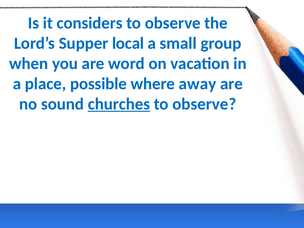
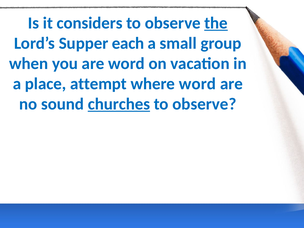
the underline: none -> present
local: local -> each
possible: possible -> attempt
where away: away -> word
